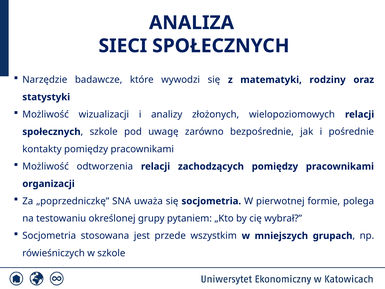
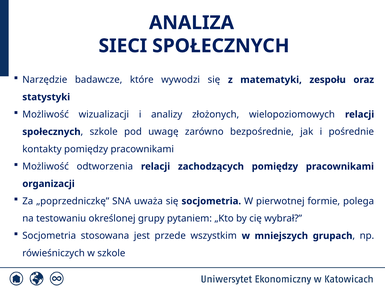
rodziny: rodziny -> zespołu
